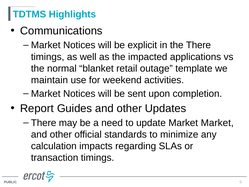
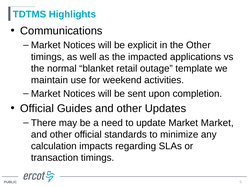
the There: There -> Other
Report at (37, 108): Report -> Official
